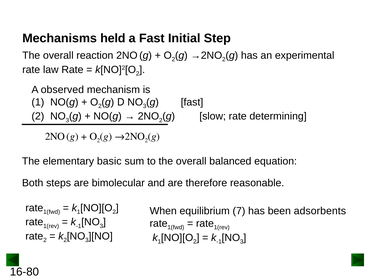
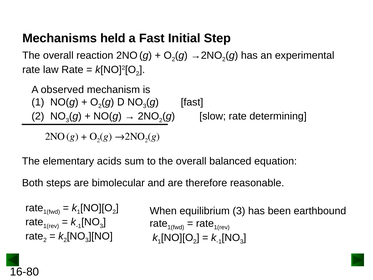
basic: basic -> acids
equilibrium 7: 7 -> 3
adsorbents: adsorbents -> earthbound
